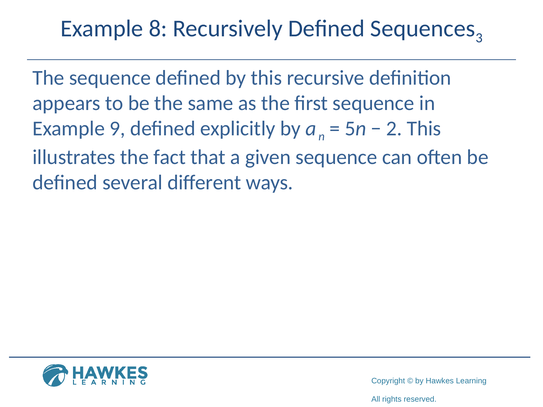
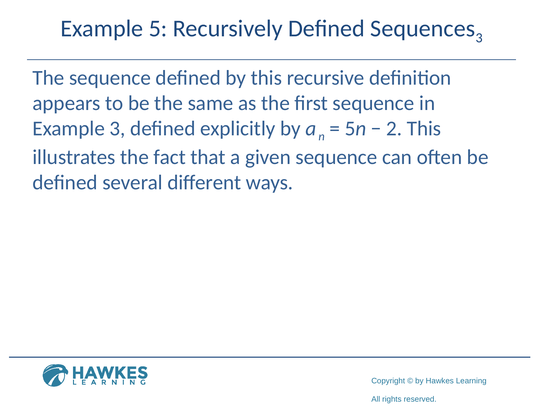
8: 8 -> 5
Example 9: 9 -> 3
